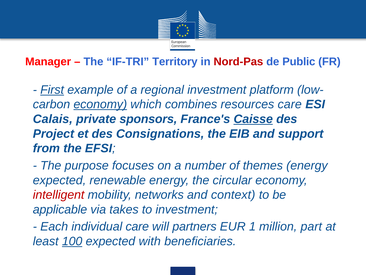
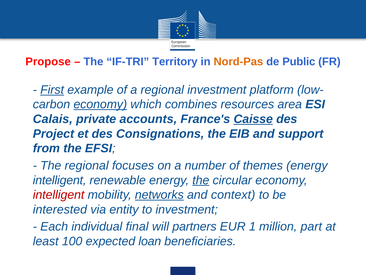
Manager: Manager -> Propose
Nord-Pas colour: red -> orange
resources care: care -> area
sponsors: sponsors -> accounts
The purpose: purpose -> regional
expected at (59, 180): expected -> intelligent
the at (201, 180) underline: none -> present
networks underline: none -> present
applicable: applicable -> interested
takes: takes -> entity
individual care: care -> final
100 underline: present -> none
with: with -> loan
